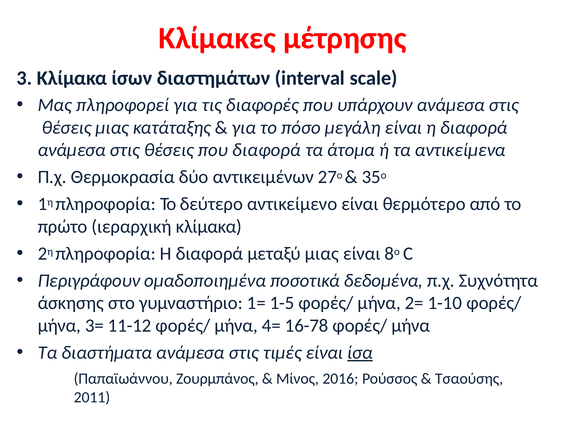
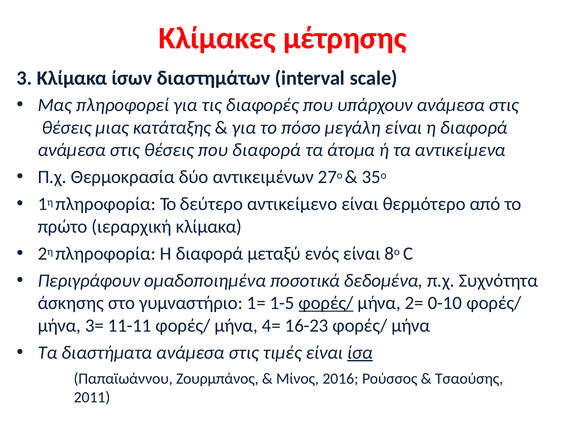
μεταξύ μιας: μιας -> ενός
φορές/ at (326, 303) underline: none -> present
1-10: 1-10 -> 0-10
11-12: 11-12 -> 11-11
16-78: 16-78 -> 16-23
